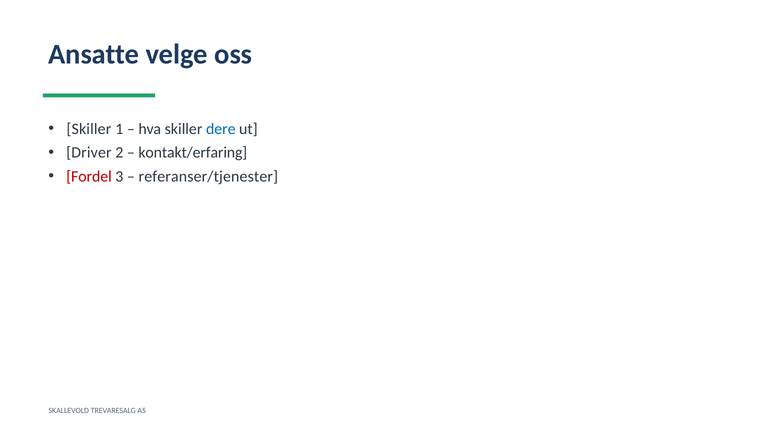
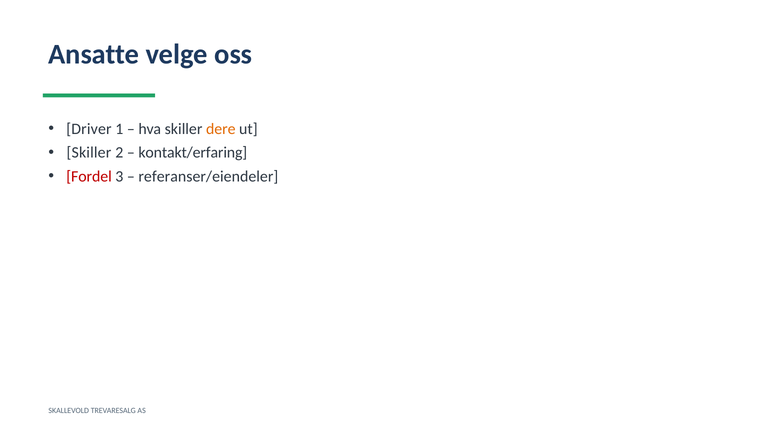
Skiller at (89, 129): Skiller -> Driver
dere colour: blue -> orange
Driver at (89, 153): Driver -> Skiller
referanser/tjenester: referanser/tjenester -> referanser/eiendeler
